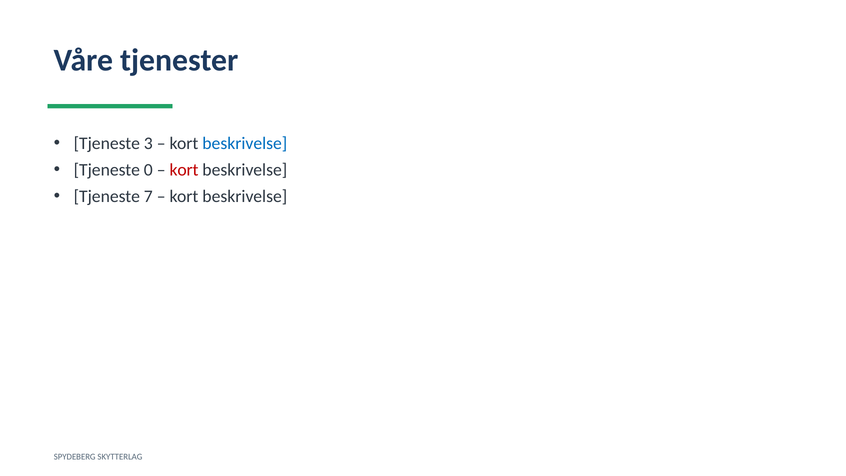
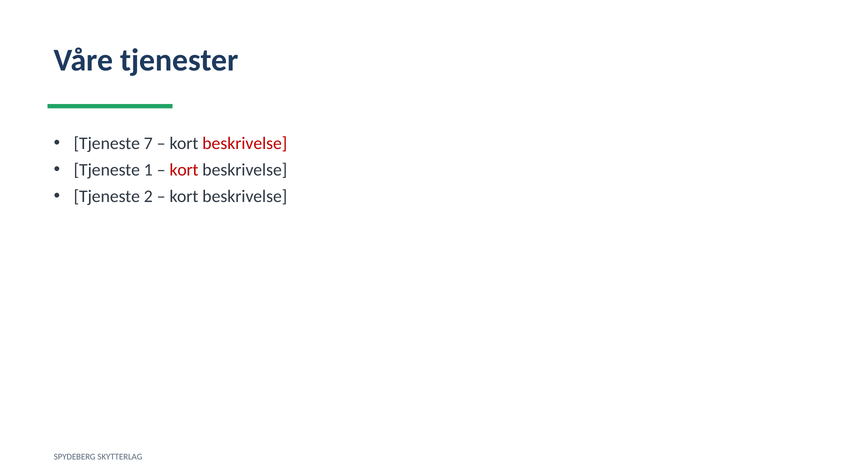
3: 3 -> 7
beskrivelse at (245, 143) colour: blue -> red
0: 0 -> 1
7: 7 -> 2
